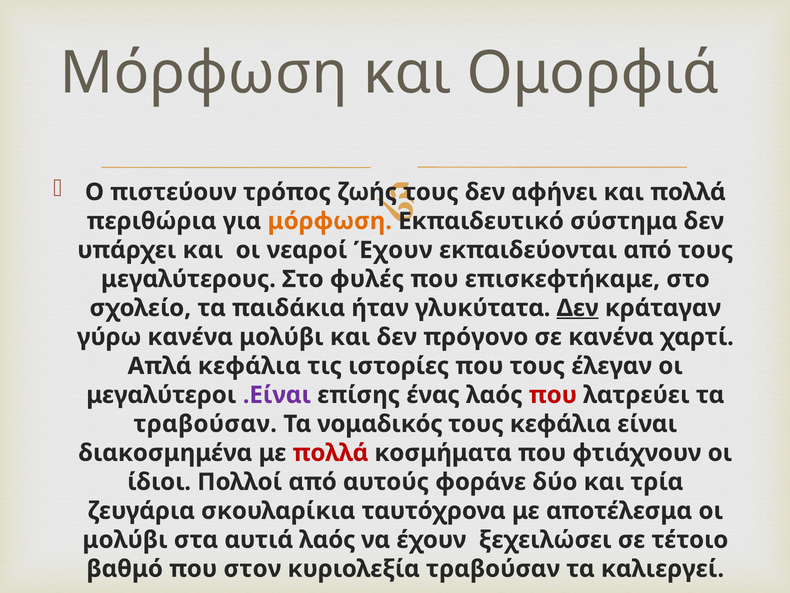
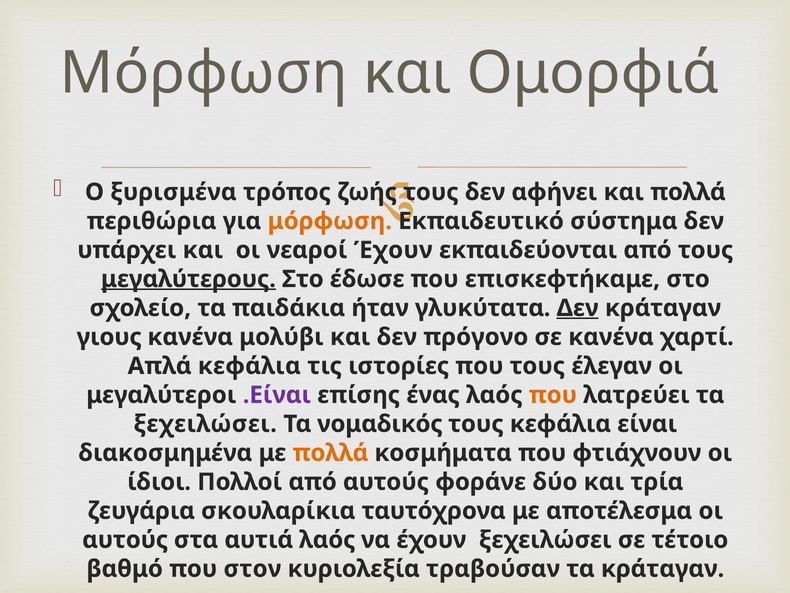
πιστεύουν: πιστεύουν -> ξυρισμένα
μεγαλύτερους underline: none -> present
φυλές: φυλές -> έδωσε
γύρω: γύρω -> γιους
που at (553, 395) colour: red -> orange
τραβούσαν at (205, 424): τραβούσαν -> ξεχειλώσει
πολλά at (331, 453) colour: red -> orange
μολύβι at (125, 539): μολύβι -> αυτούς
τα καλιεργεί: καλιεργεί -> κράταγαν
